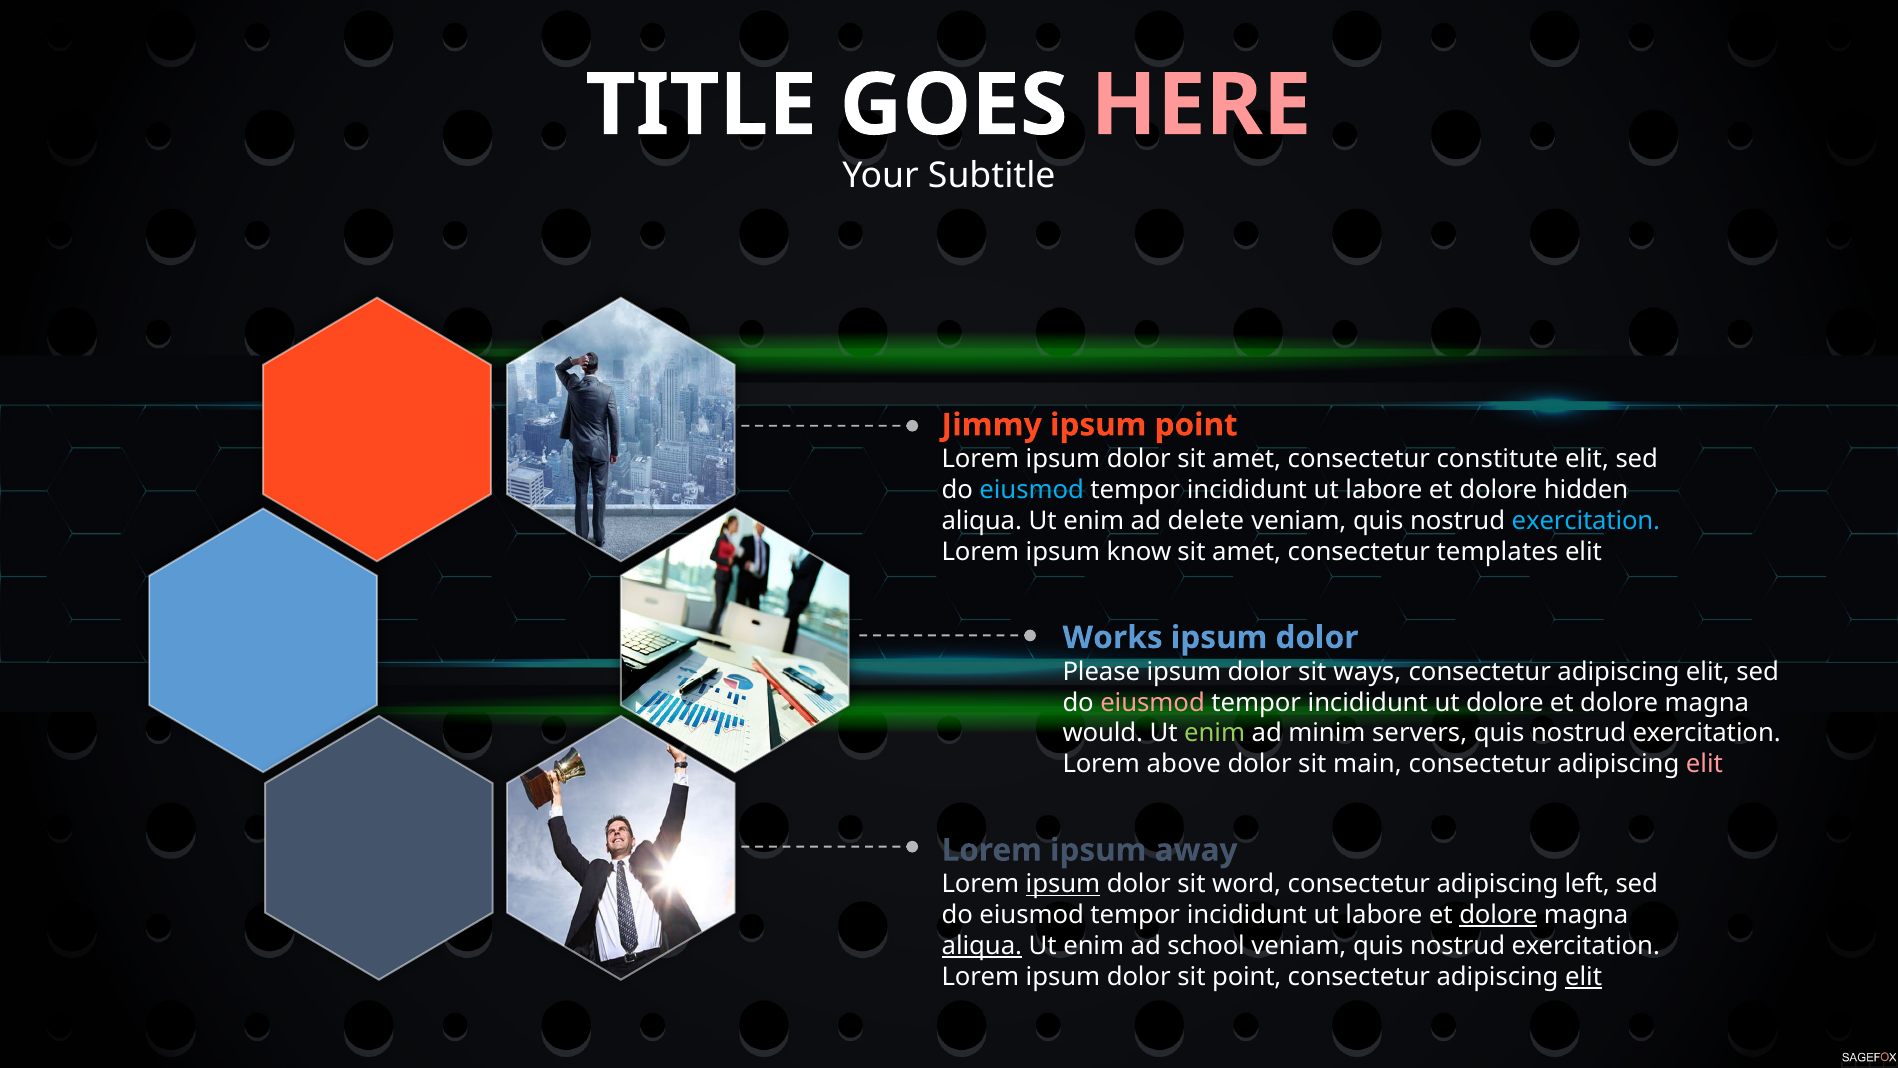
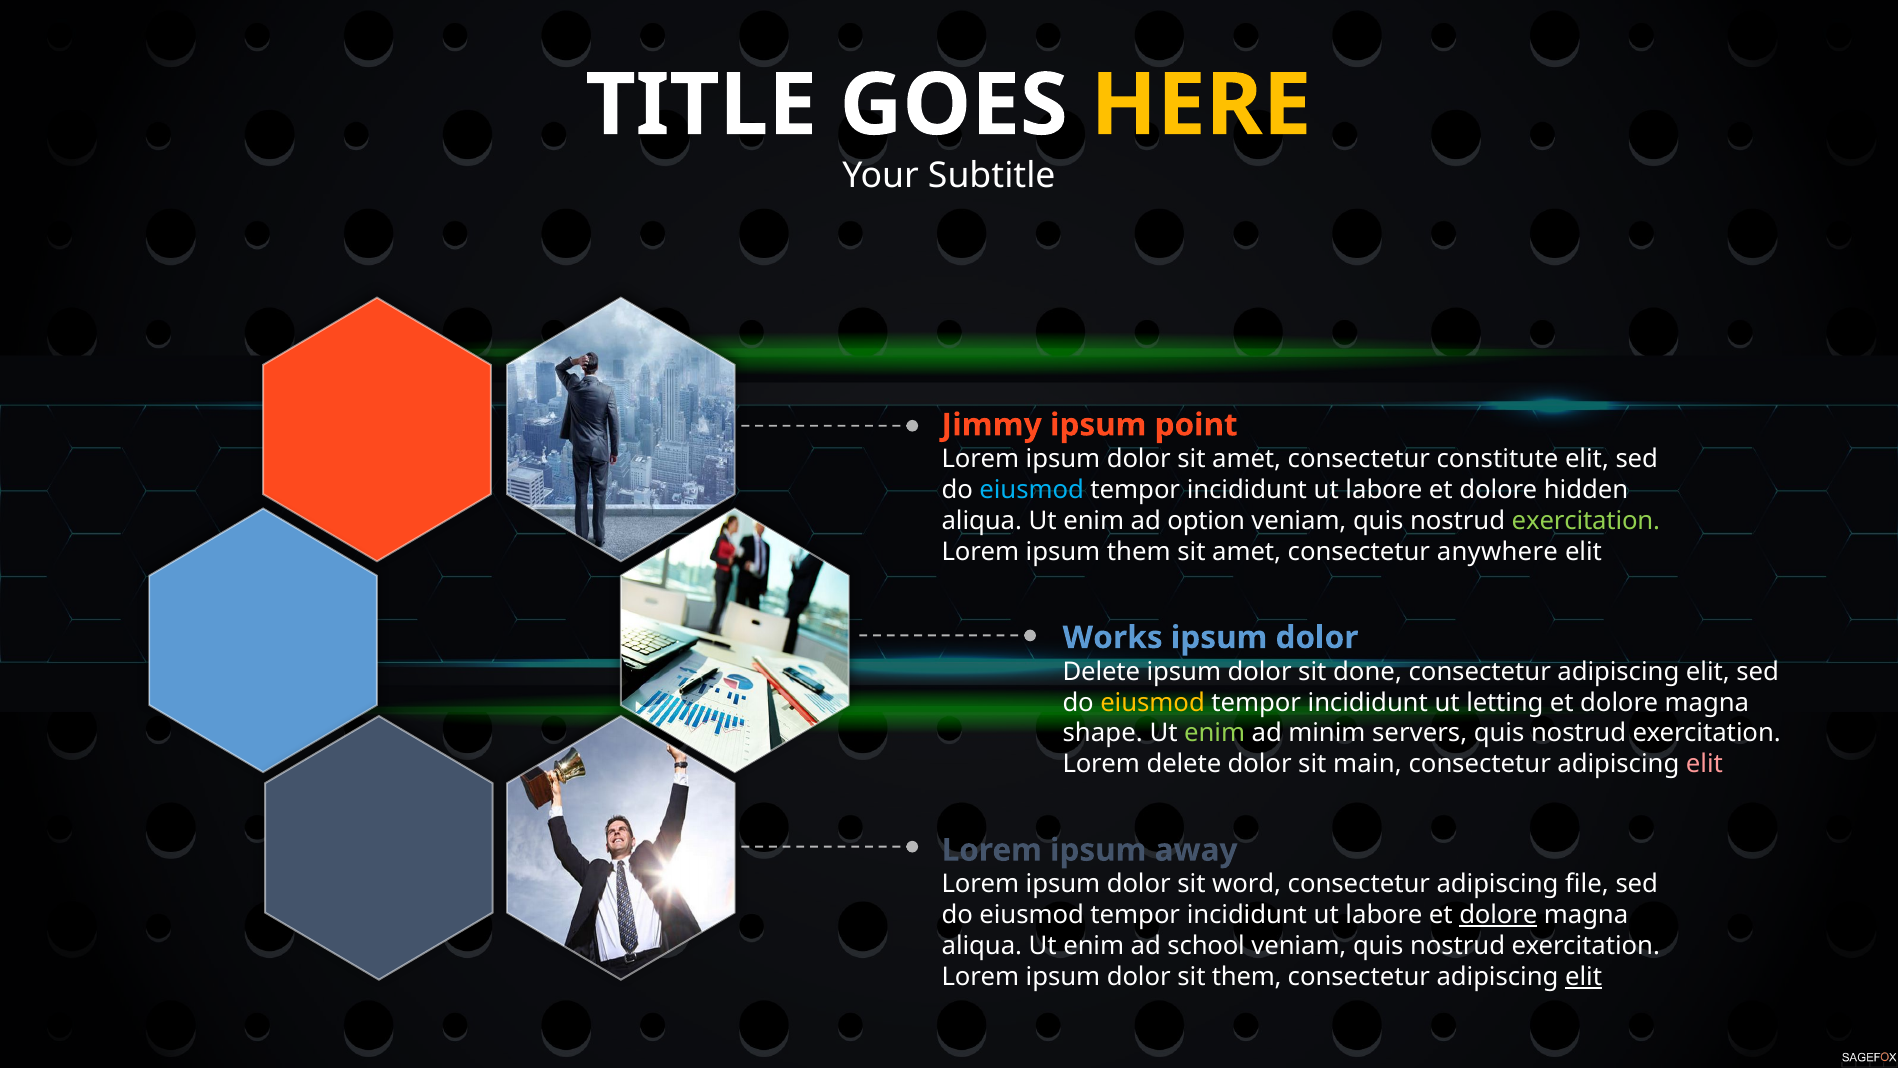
HERE colour: pink -> yellow
delete: delete -> option
exercitation at (1586, 521) colour: light blue -> light green
ipsum know: know -> them
templates: templates -> anywhere
Please at (1101, 671): Please -> Delete
ways: ways -> done
eiusmod at (1153, 702) colour: pink -> yellow
ut dolore: dolore -> letting
would: would -> shape
Lorem above: above -> delete
ipsum at (1063, 884) underline: present -> none
left: left -> file
aliqua at (982, 946) underline: present -> none
sit point: point -> them
